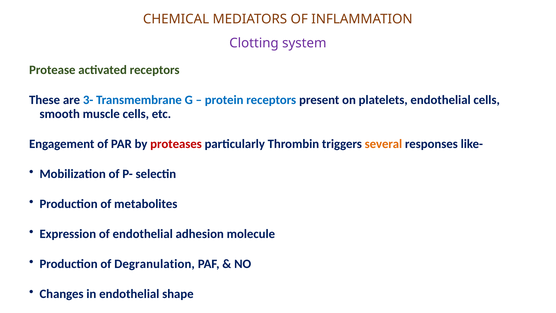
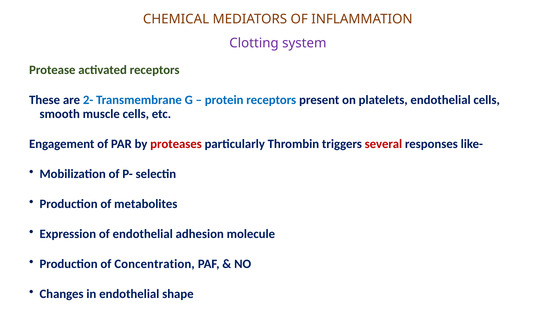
3-: 3- -> 2-
several colour: orange -> red
Degranulation: Degranulation -> Concentration
